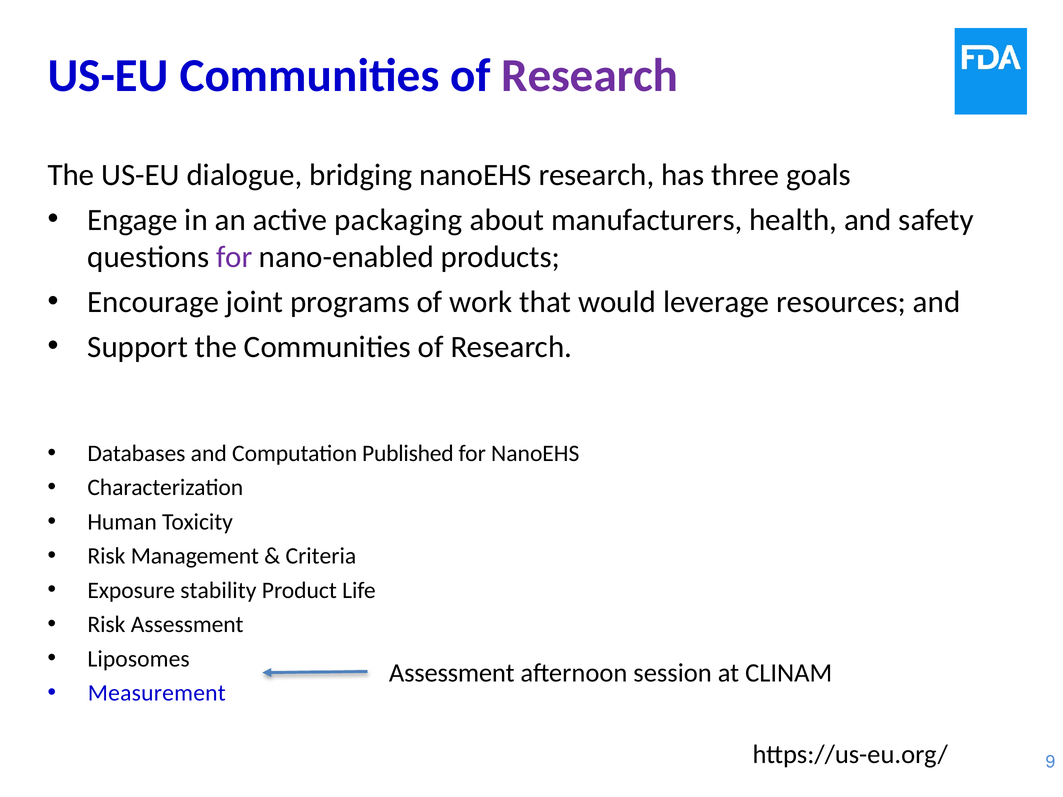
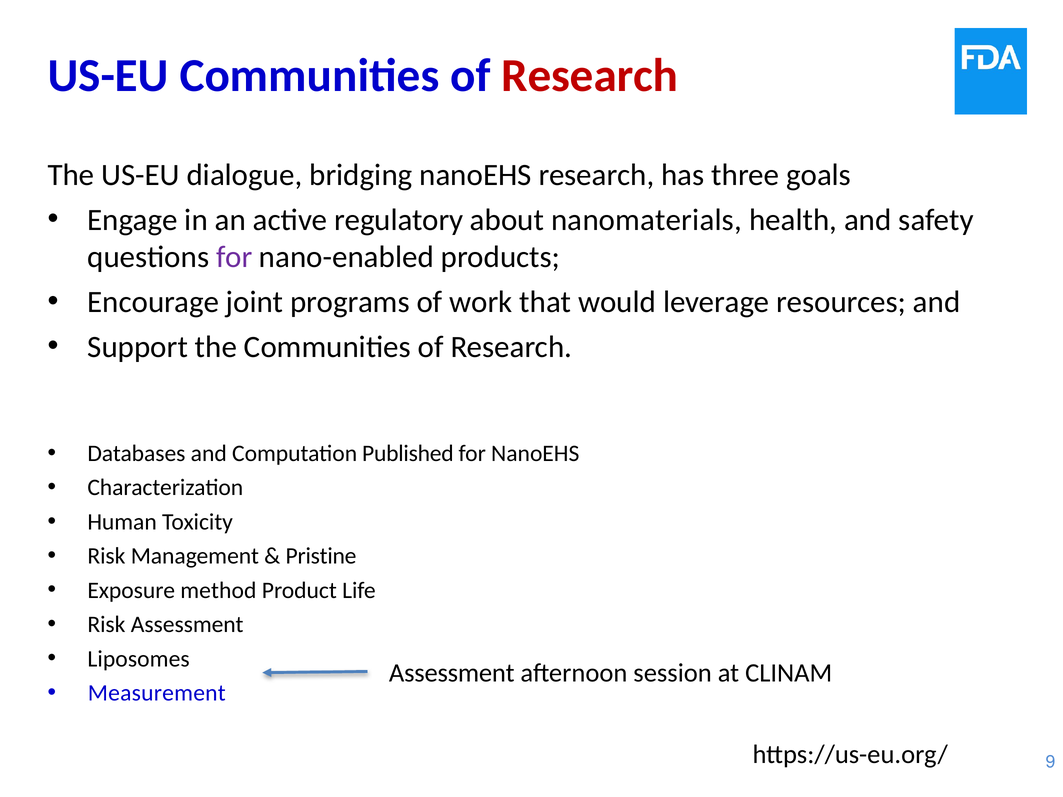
Research at (590, 76) colour: purple -> red
packaging: packaging -> regulatory
manufacturers: manufacturers -> nanomaterials
Criteria: Criteria -> Pristine
stability: stability -> method
